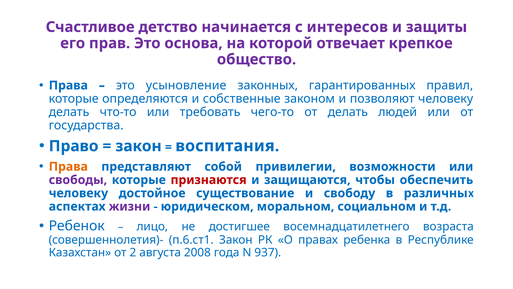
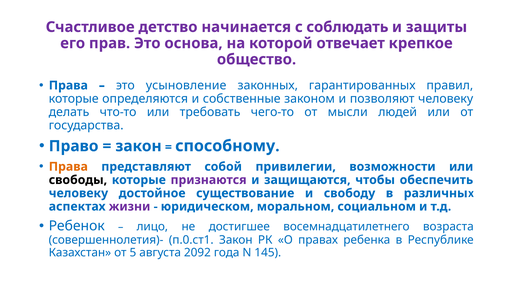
интересов: интересов -> соблюдать
от делать: делать -> мысли
воспитания: воспитания -> способному
свободы colour: purple -> black
признаются colour: red -> purple
п.6.ст1: п.6.ст1 -> п.0.ст1
2: 2 -> 5
2008: 2008 -> 2092
937: 937 -> 145
